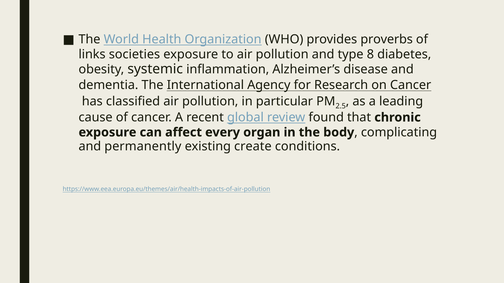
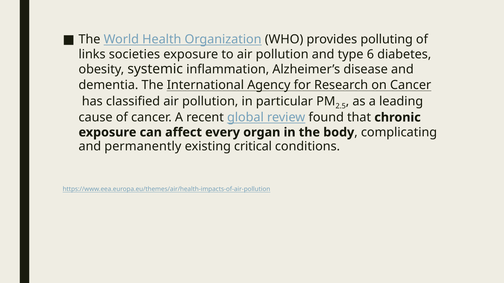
proverbs: proverbs -> polluting
8: 8 -> 6
create: create -> critical
